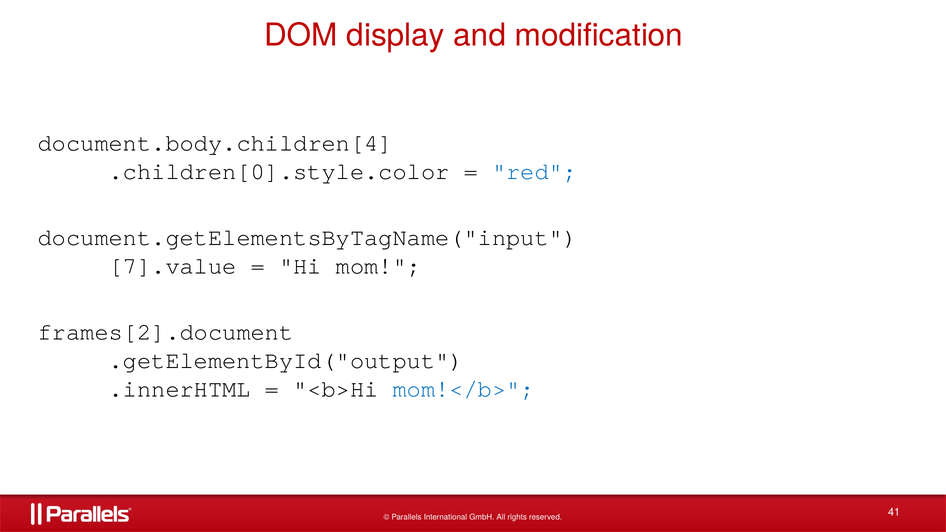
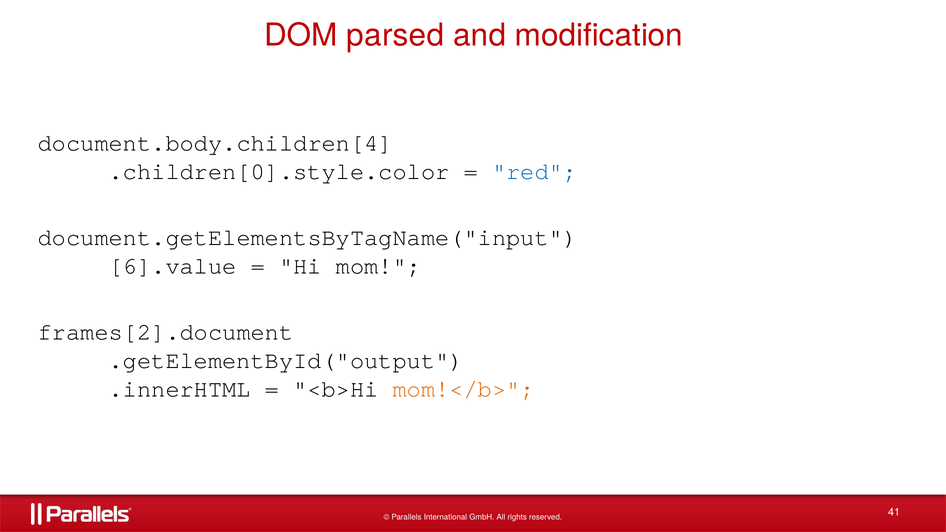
display: display -> parsed
7].value: 7].value -> 6].value
mom!</b> colour: blue -> orange
